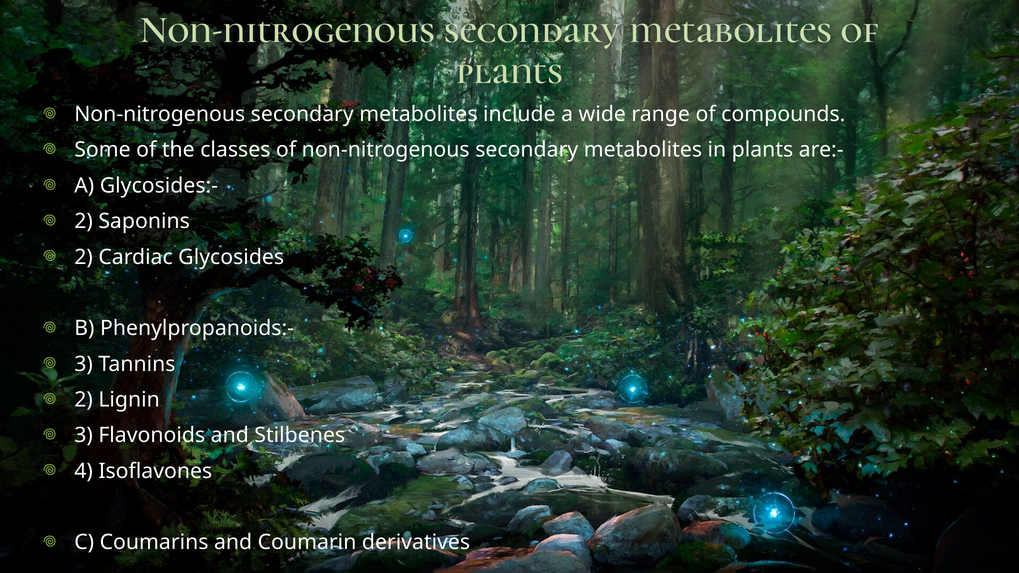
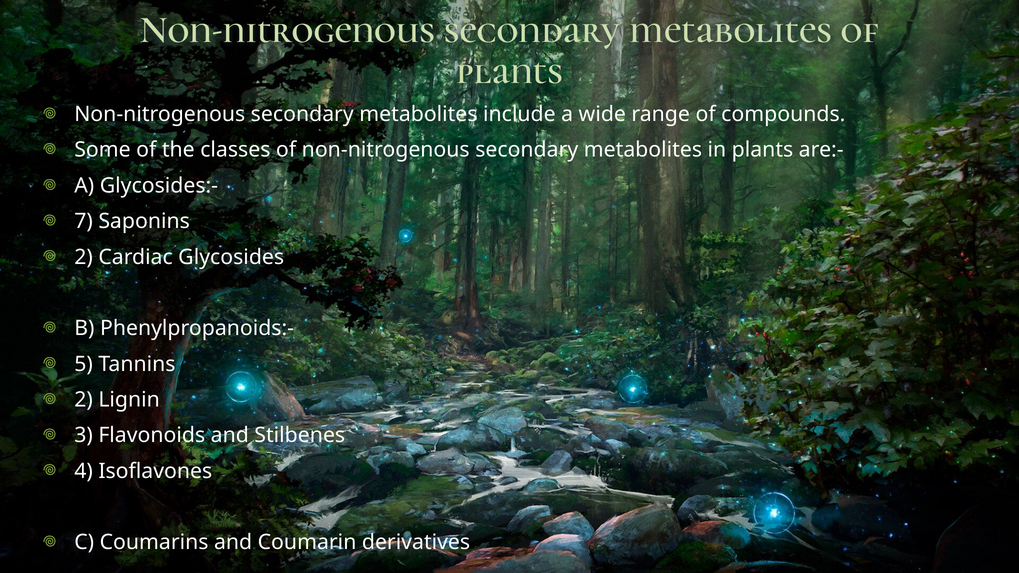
2 at (84, 221): 2 -> 7
3 at (84, 364): 3 -> 5
